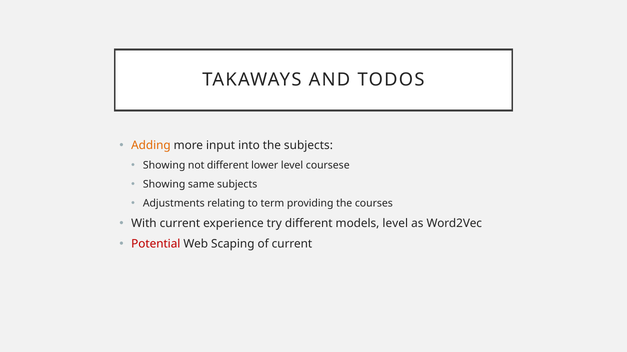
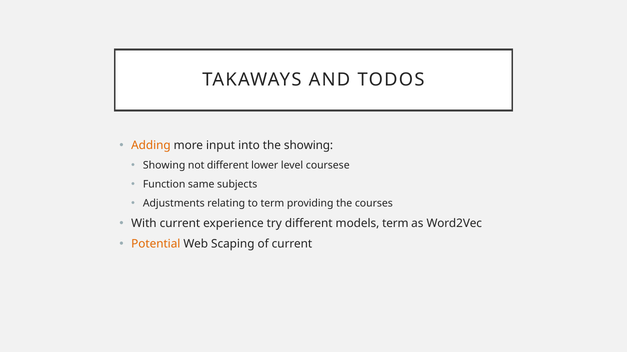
the subjects: subjects -> showing
Showing at (164, 185): Showing -> Function
models level: level -> term
Potential colour: red -> orange
